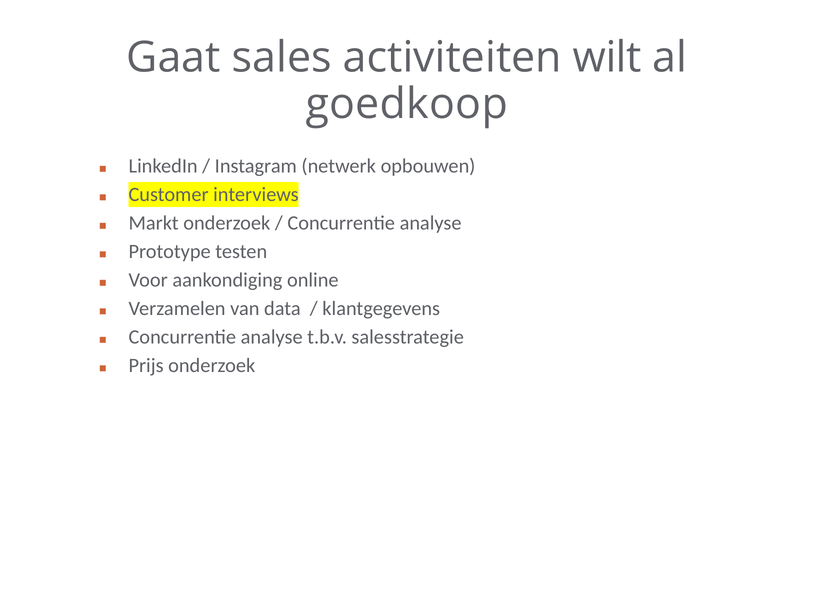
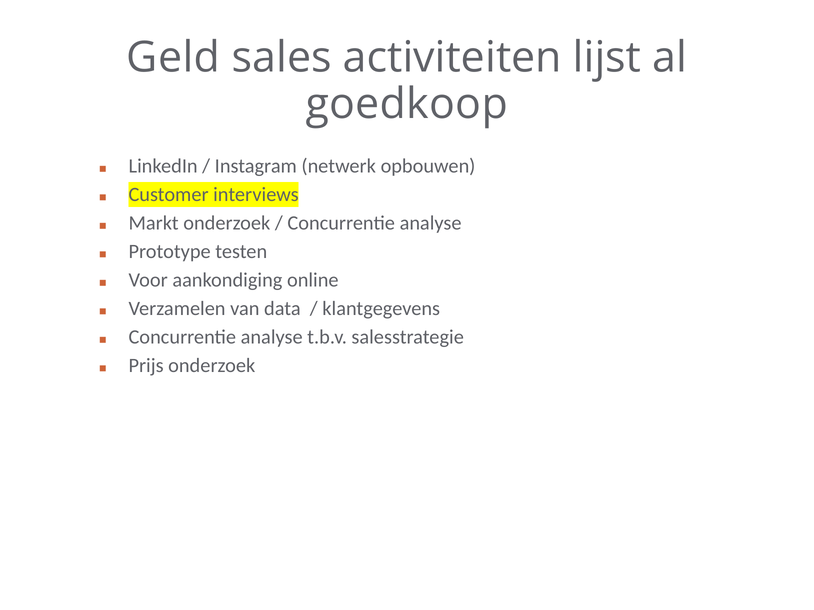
Gaat: Gaat -> Geld
wilt: wilt -> lijst
